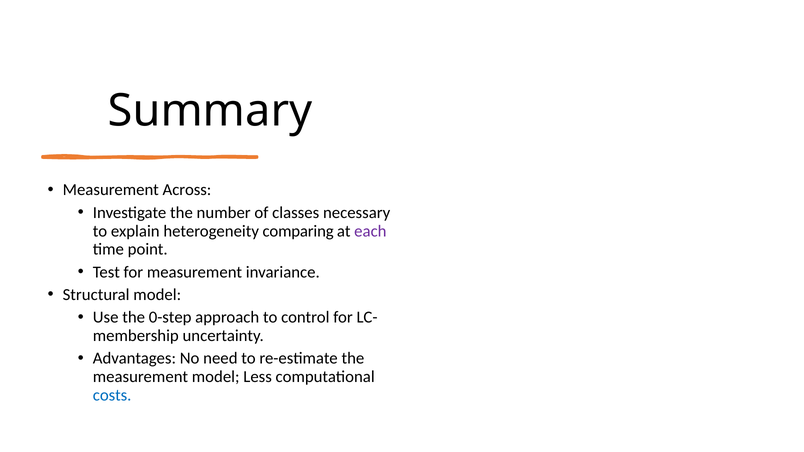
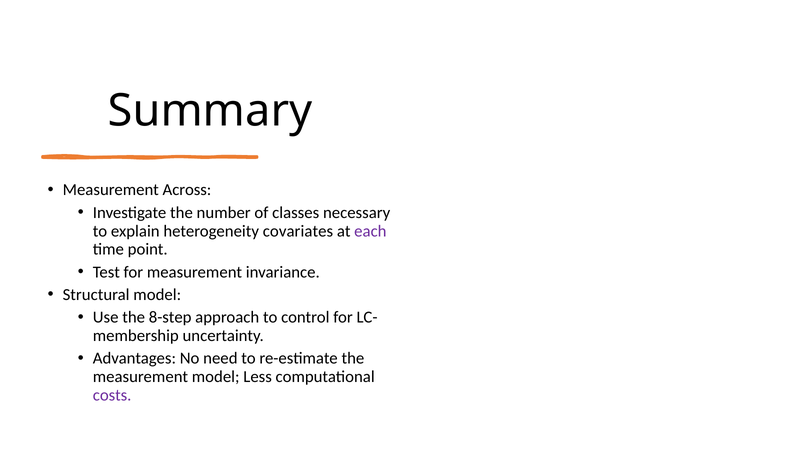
comparing: comparing -> covariates
0-step: 0-step -> 8-step
costs colour: blue -> purple
